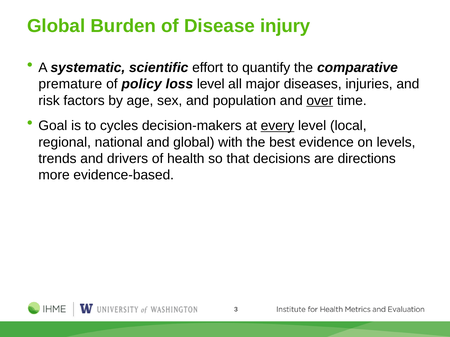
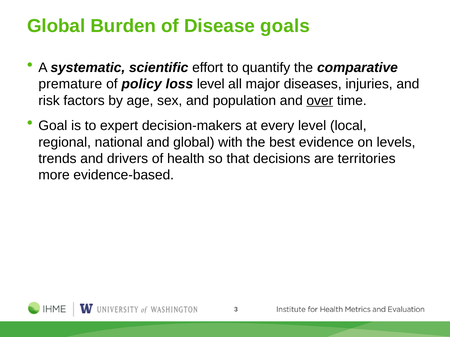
injury: injury -> goals
cycles: cycles -> expert
every underline: present -> none
directions: directions -> territories
